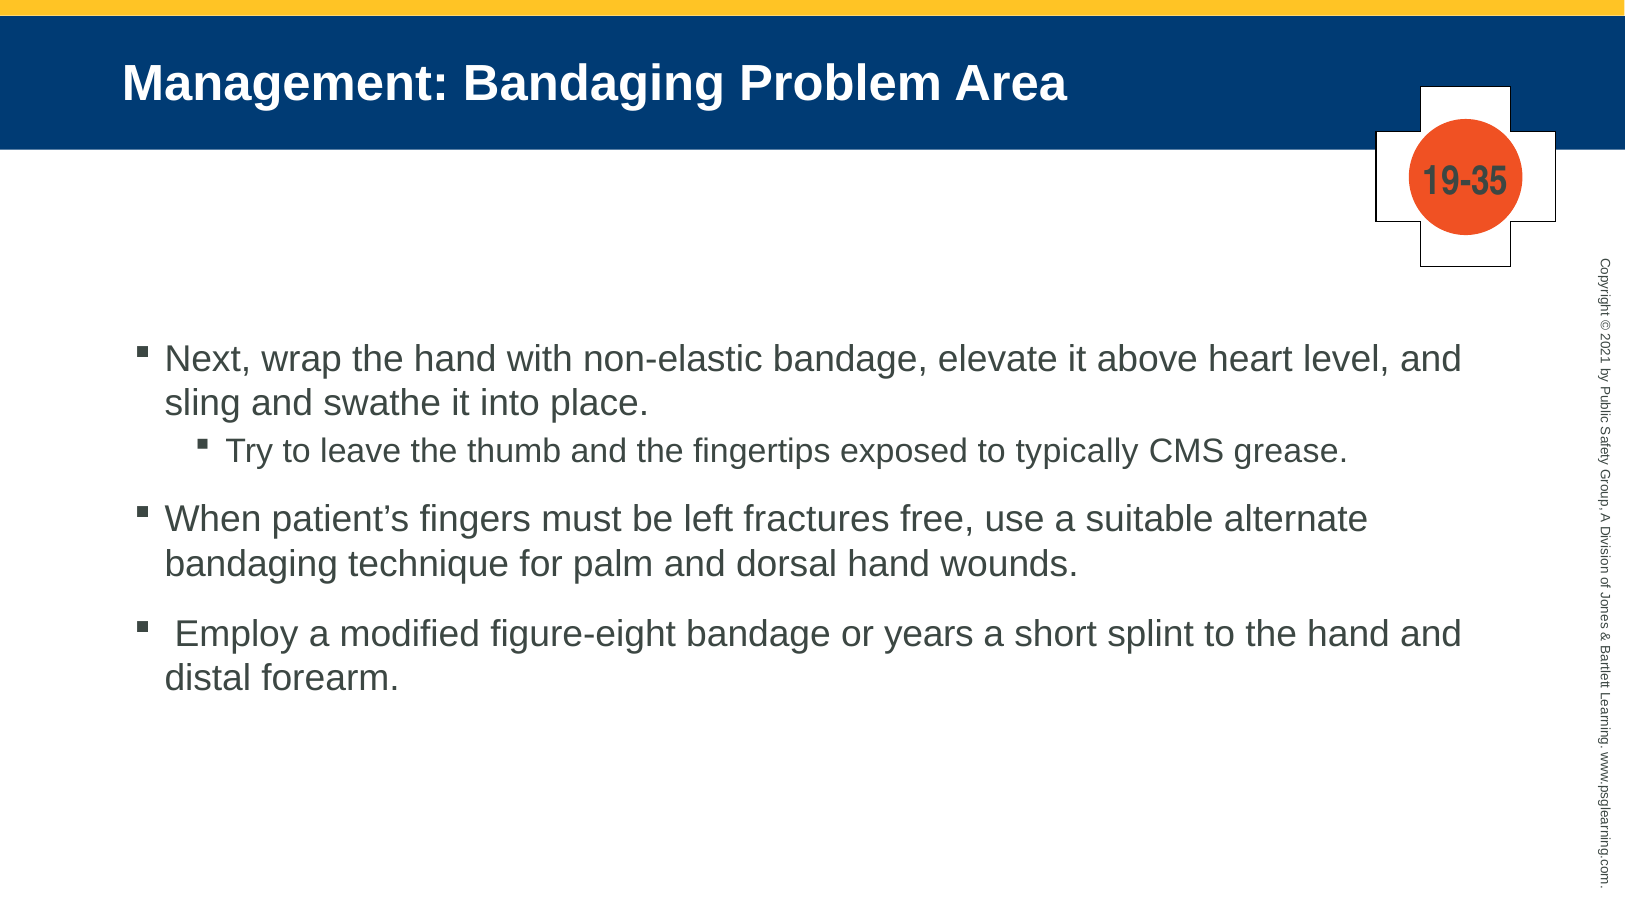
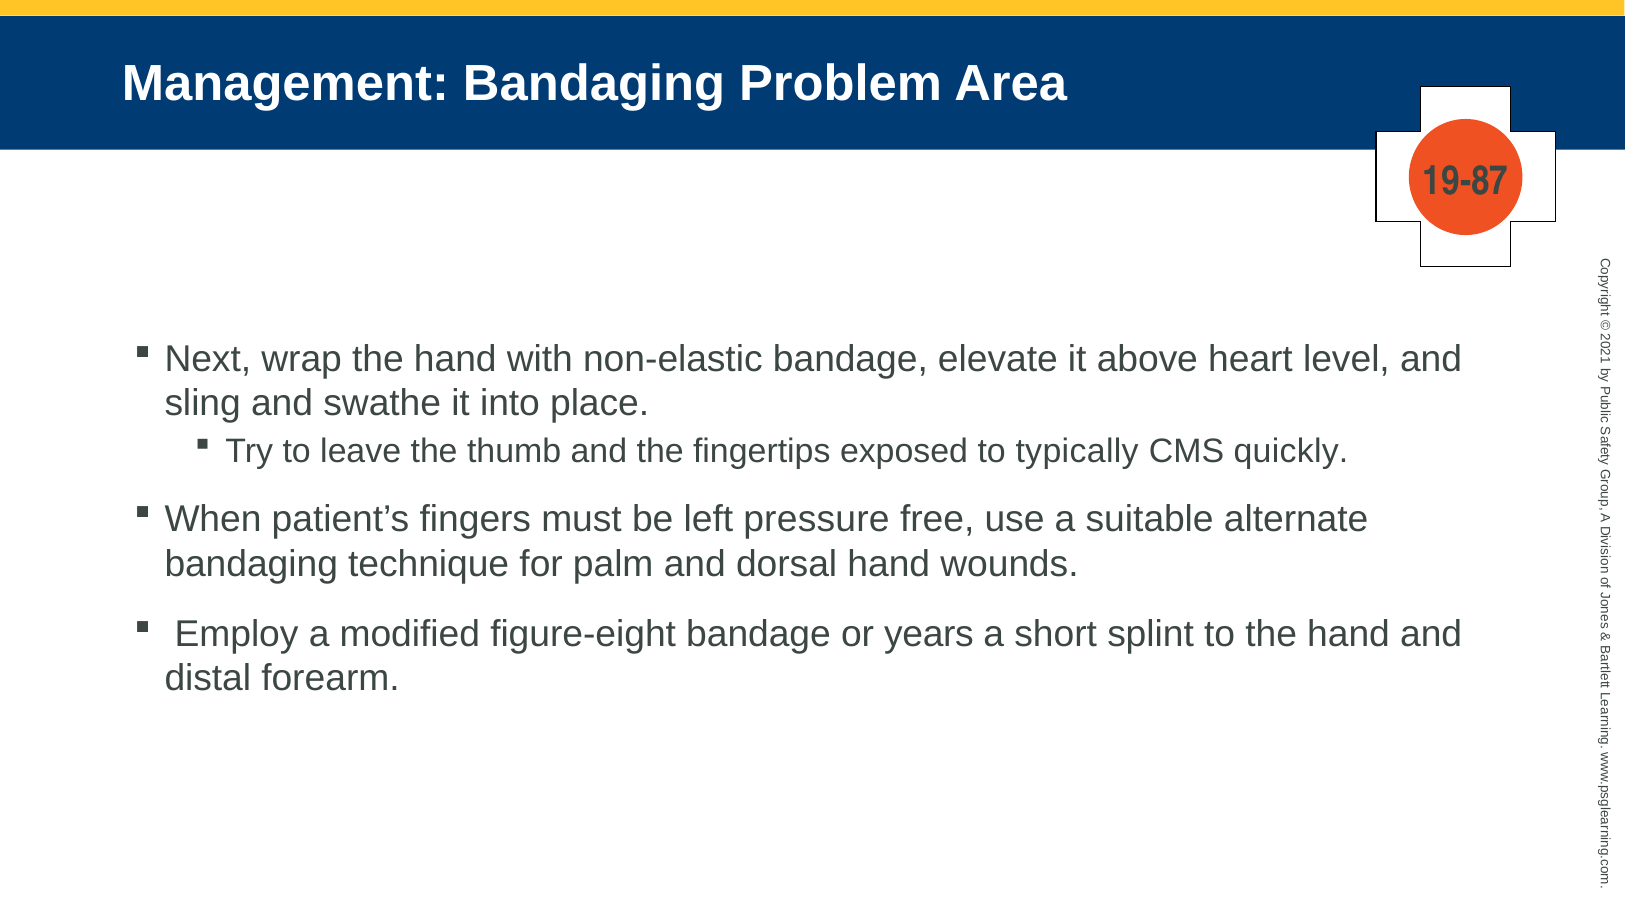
19-35: 19-35 -> 19-87
grease: grease -> quickly
fractures: fractures -> pressure
